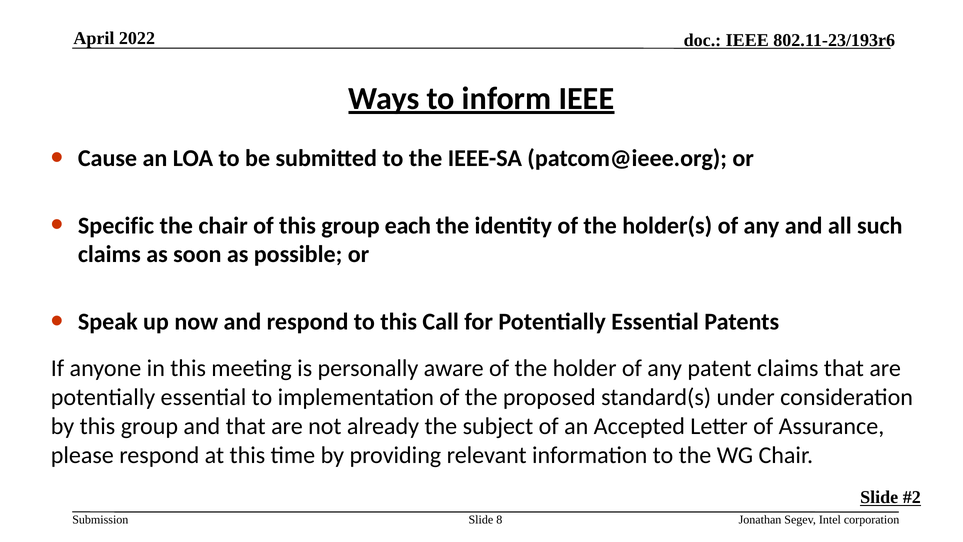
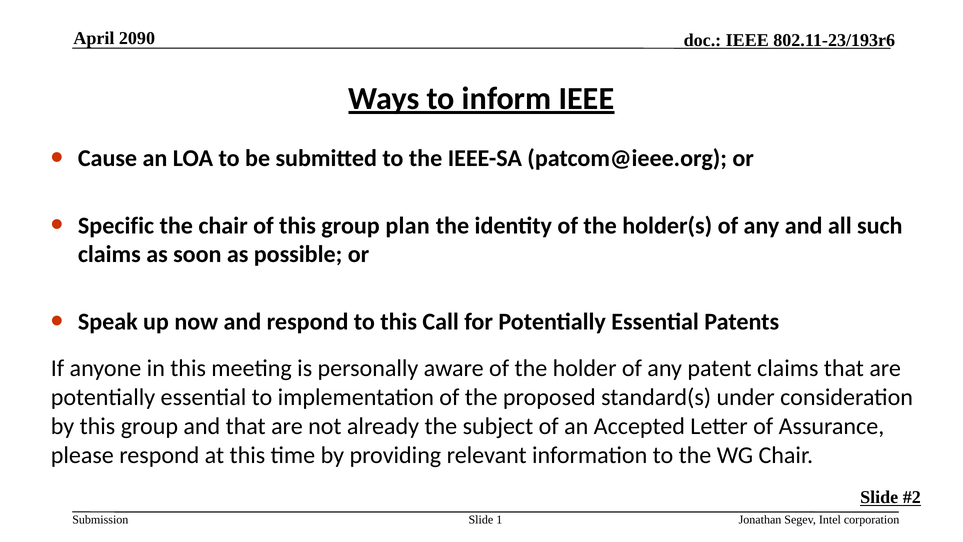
2022: 2022 -> 2090
each: each -> plan
8: 8 -> 1
